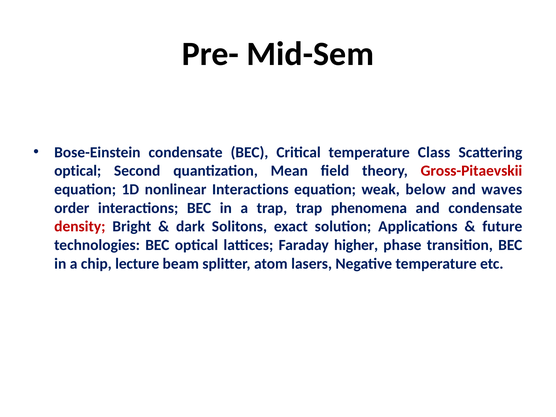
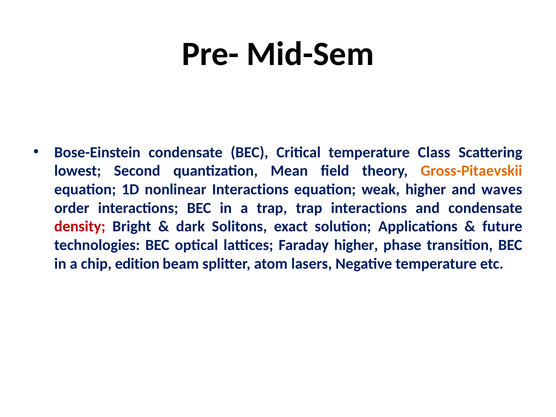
optical at (78, 171): optical -> lowest
Gross-Pitaevskii colour: red -> orange
weak below: below -> higher
trap phenomena: phenomena -> interactions
lecture: lecture -> edition
